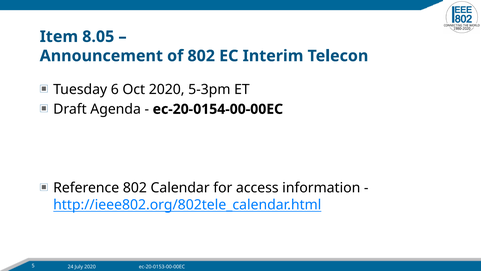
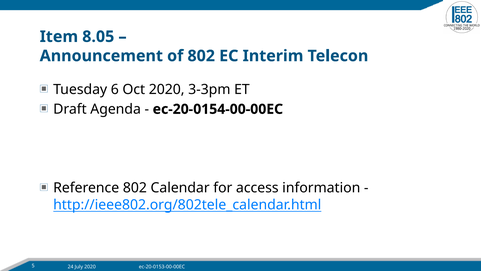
5-3pm: 5-3pm -> 3-3pm
